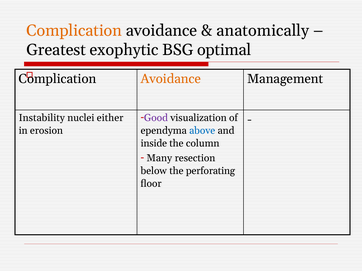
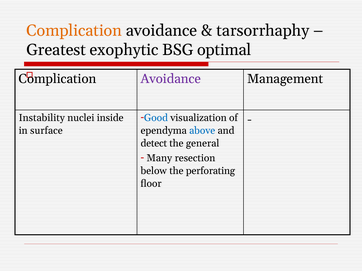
anatomically: anatomically -> tarsorrhaphy
Avoidance at (171, 79) colour: orange -> purple
Good colour: purple -> blue
either: either -> inside
erosion: erosion -> surface
inside: inside -> detect
column: column -> general
